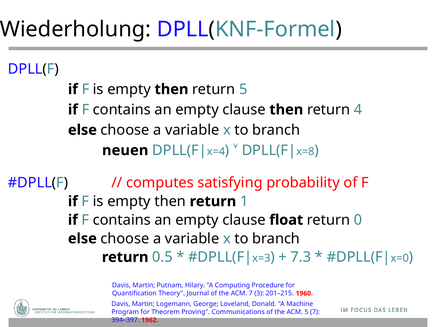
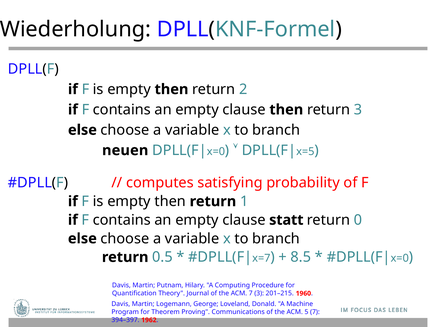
return 5: 5 -> 2
return 4: 4 -> 3
x=4 at (216, 152): x=4 -> x=0
x=8: x=8 -> x=5
float: float -> statt
x=3: x=3 -> x=7
7.3: 7.3 -> 8.5
